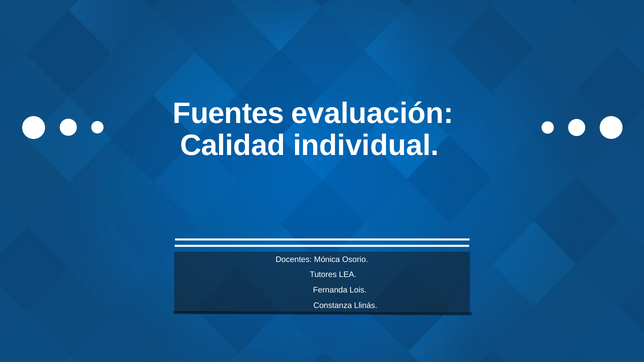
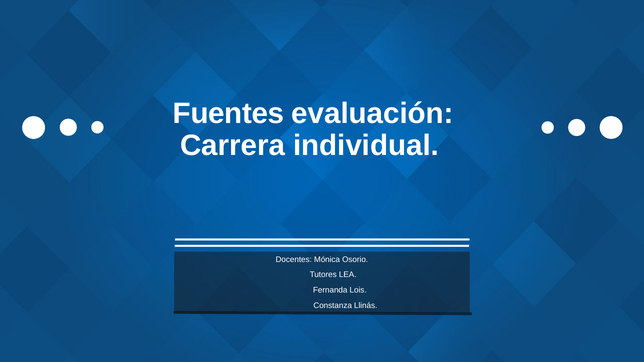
Calidad: Calidad -> Carrera
